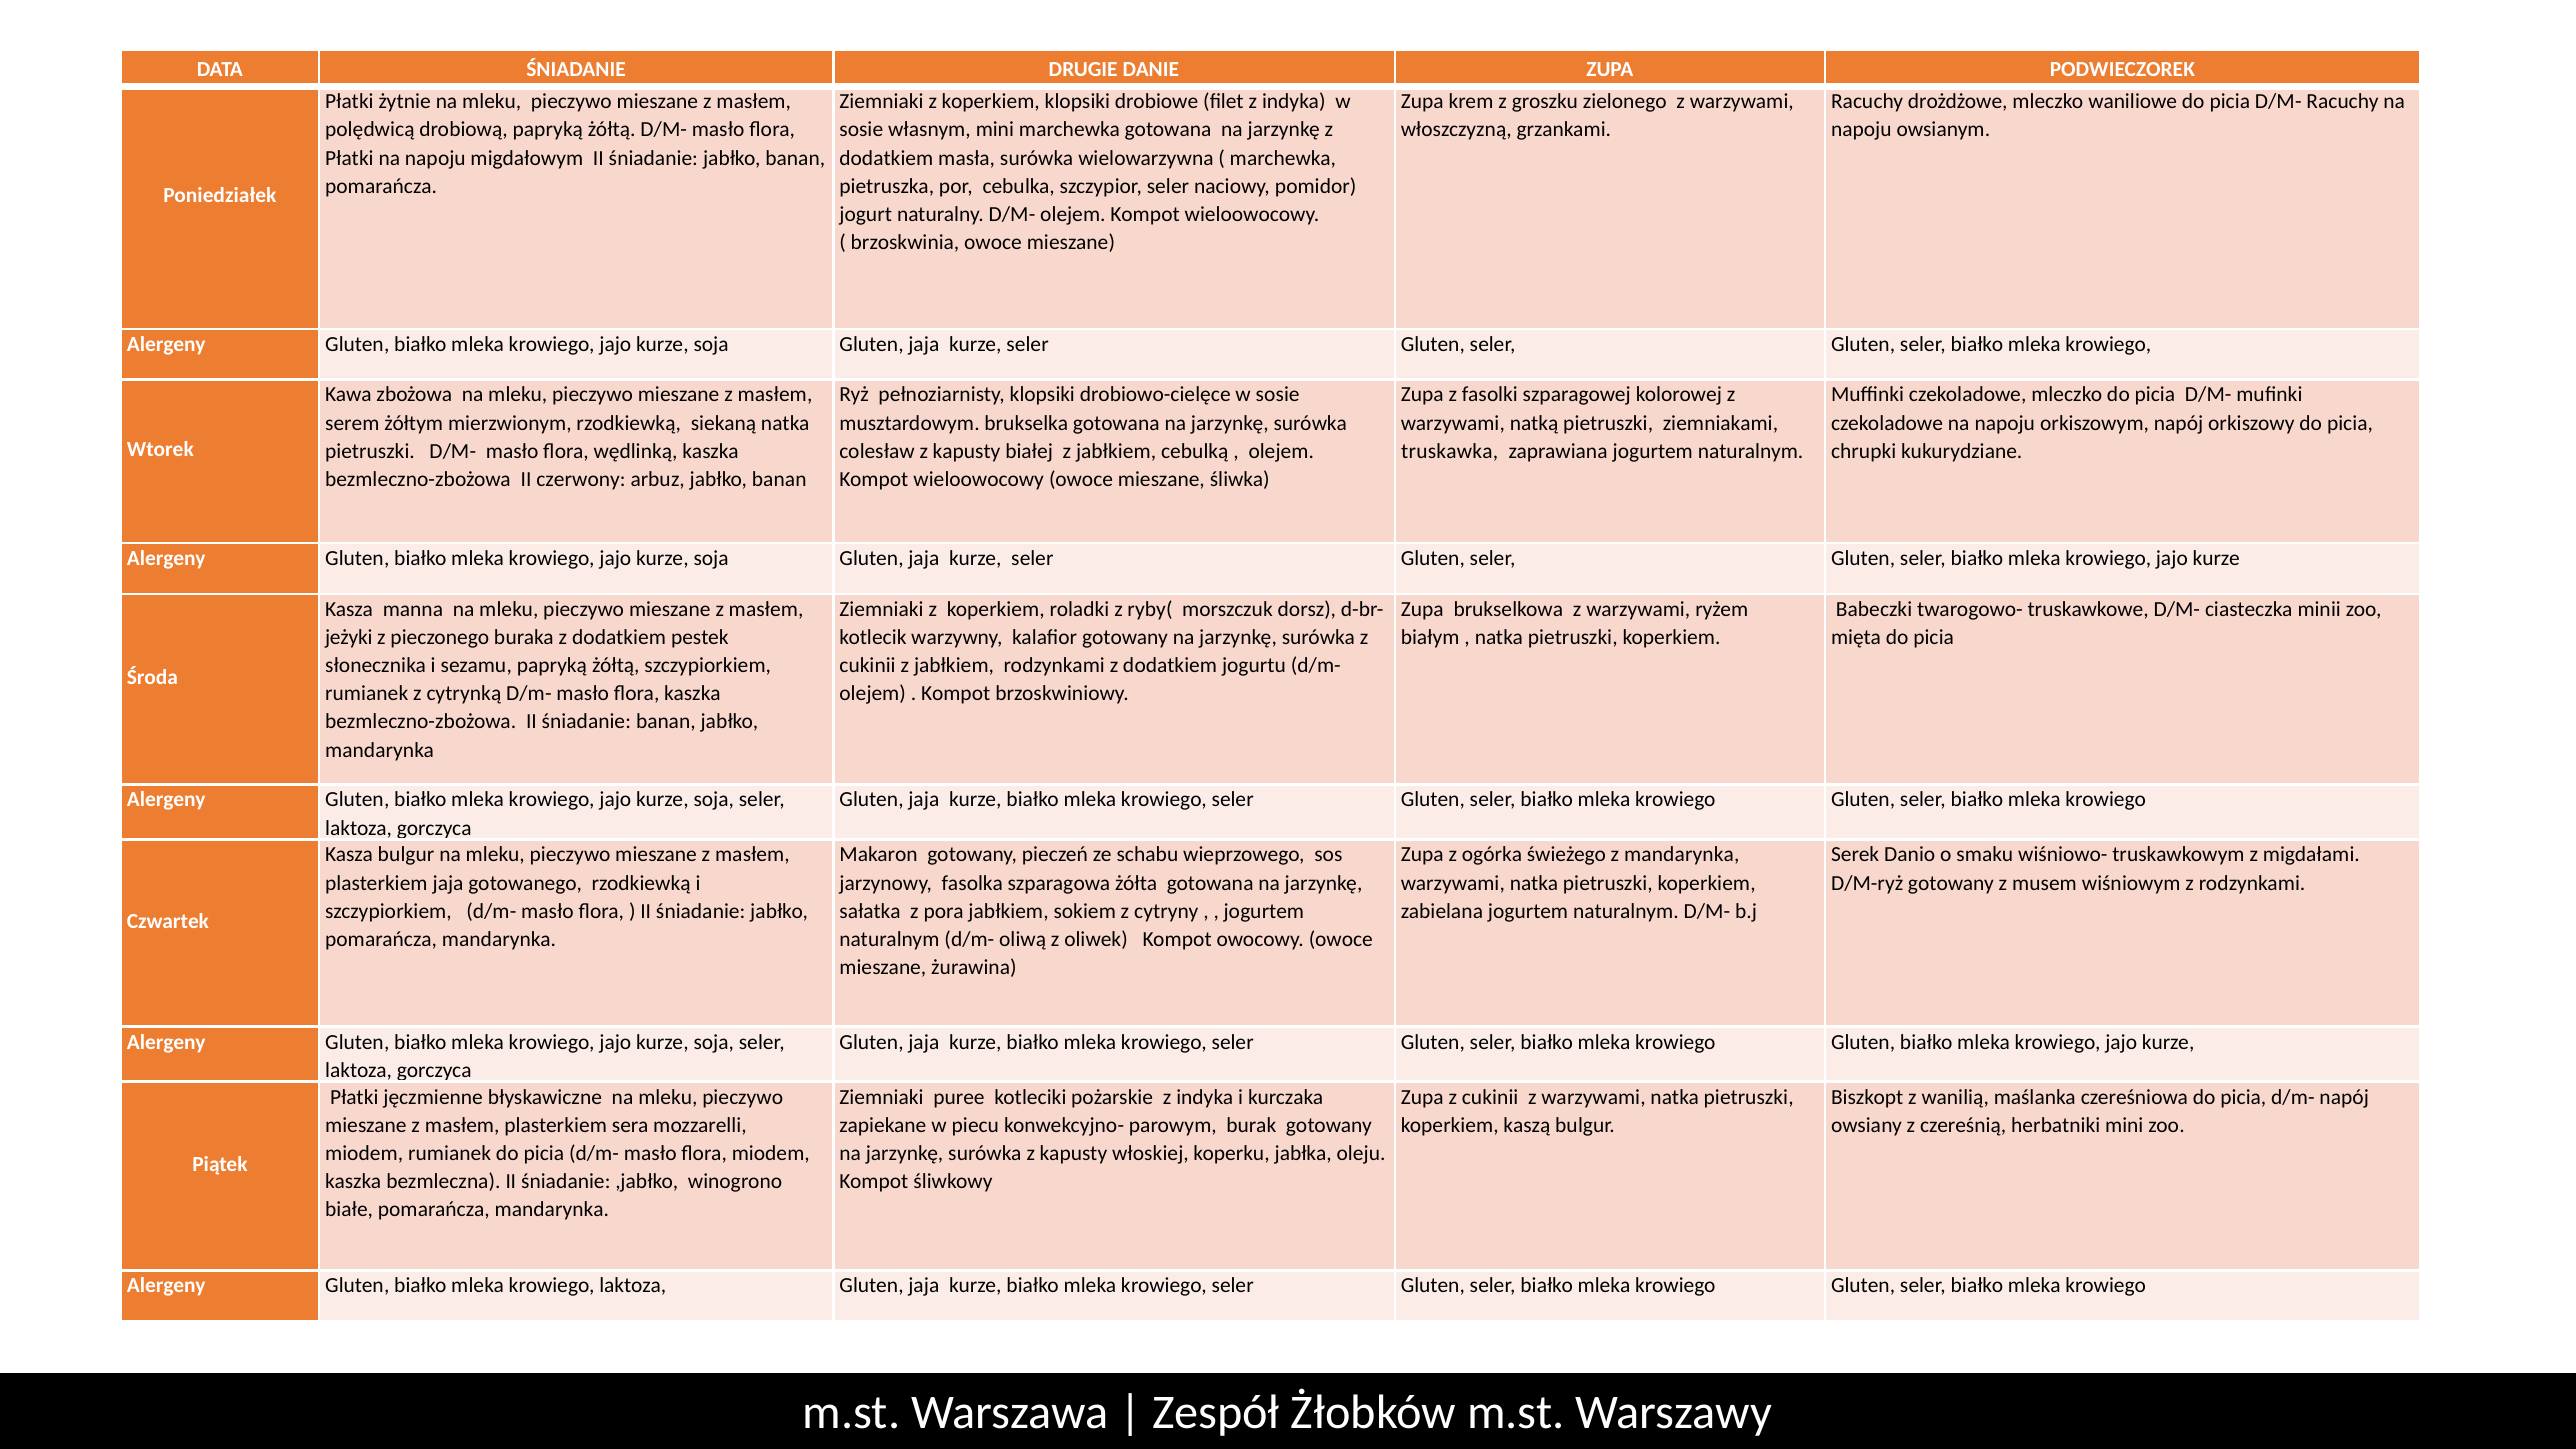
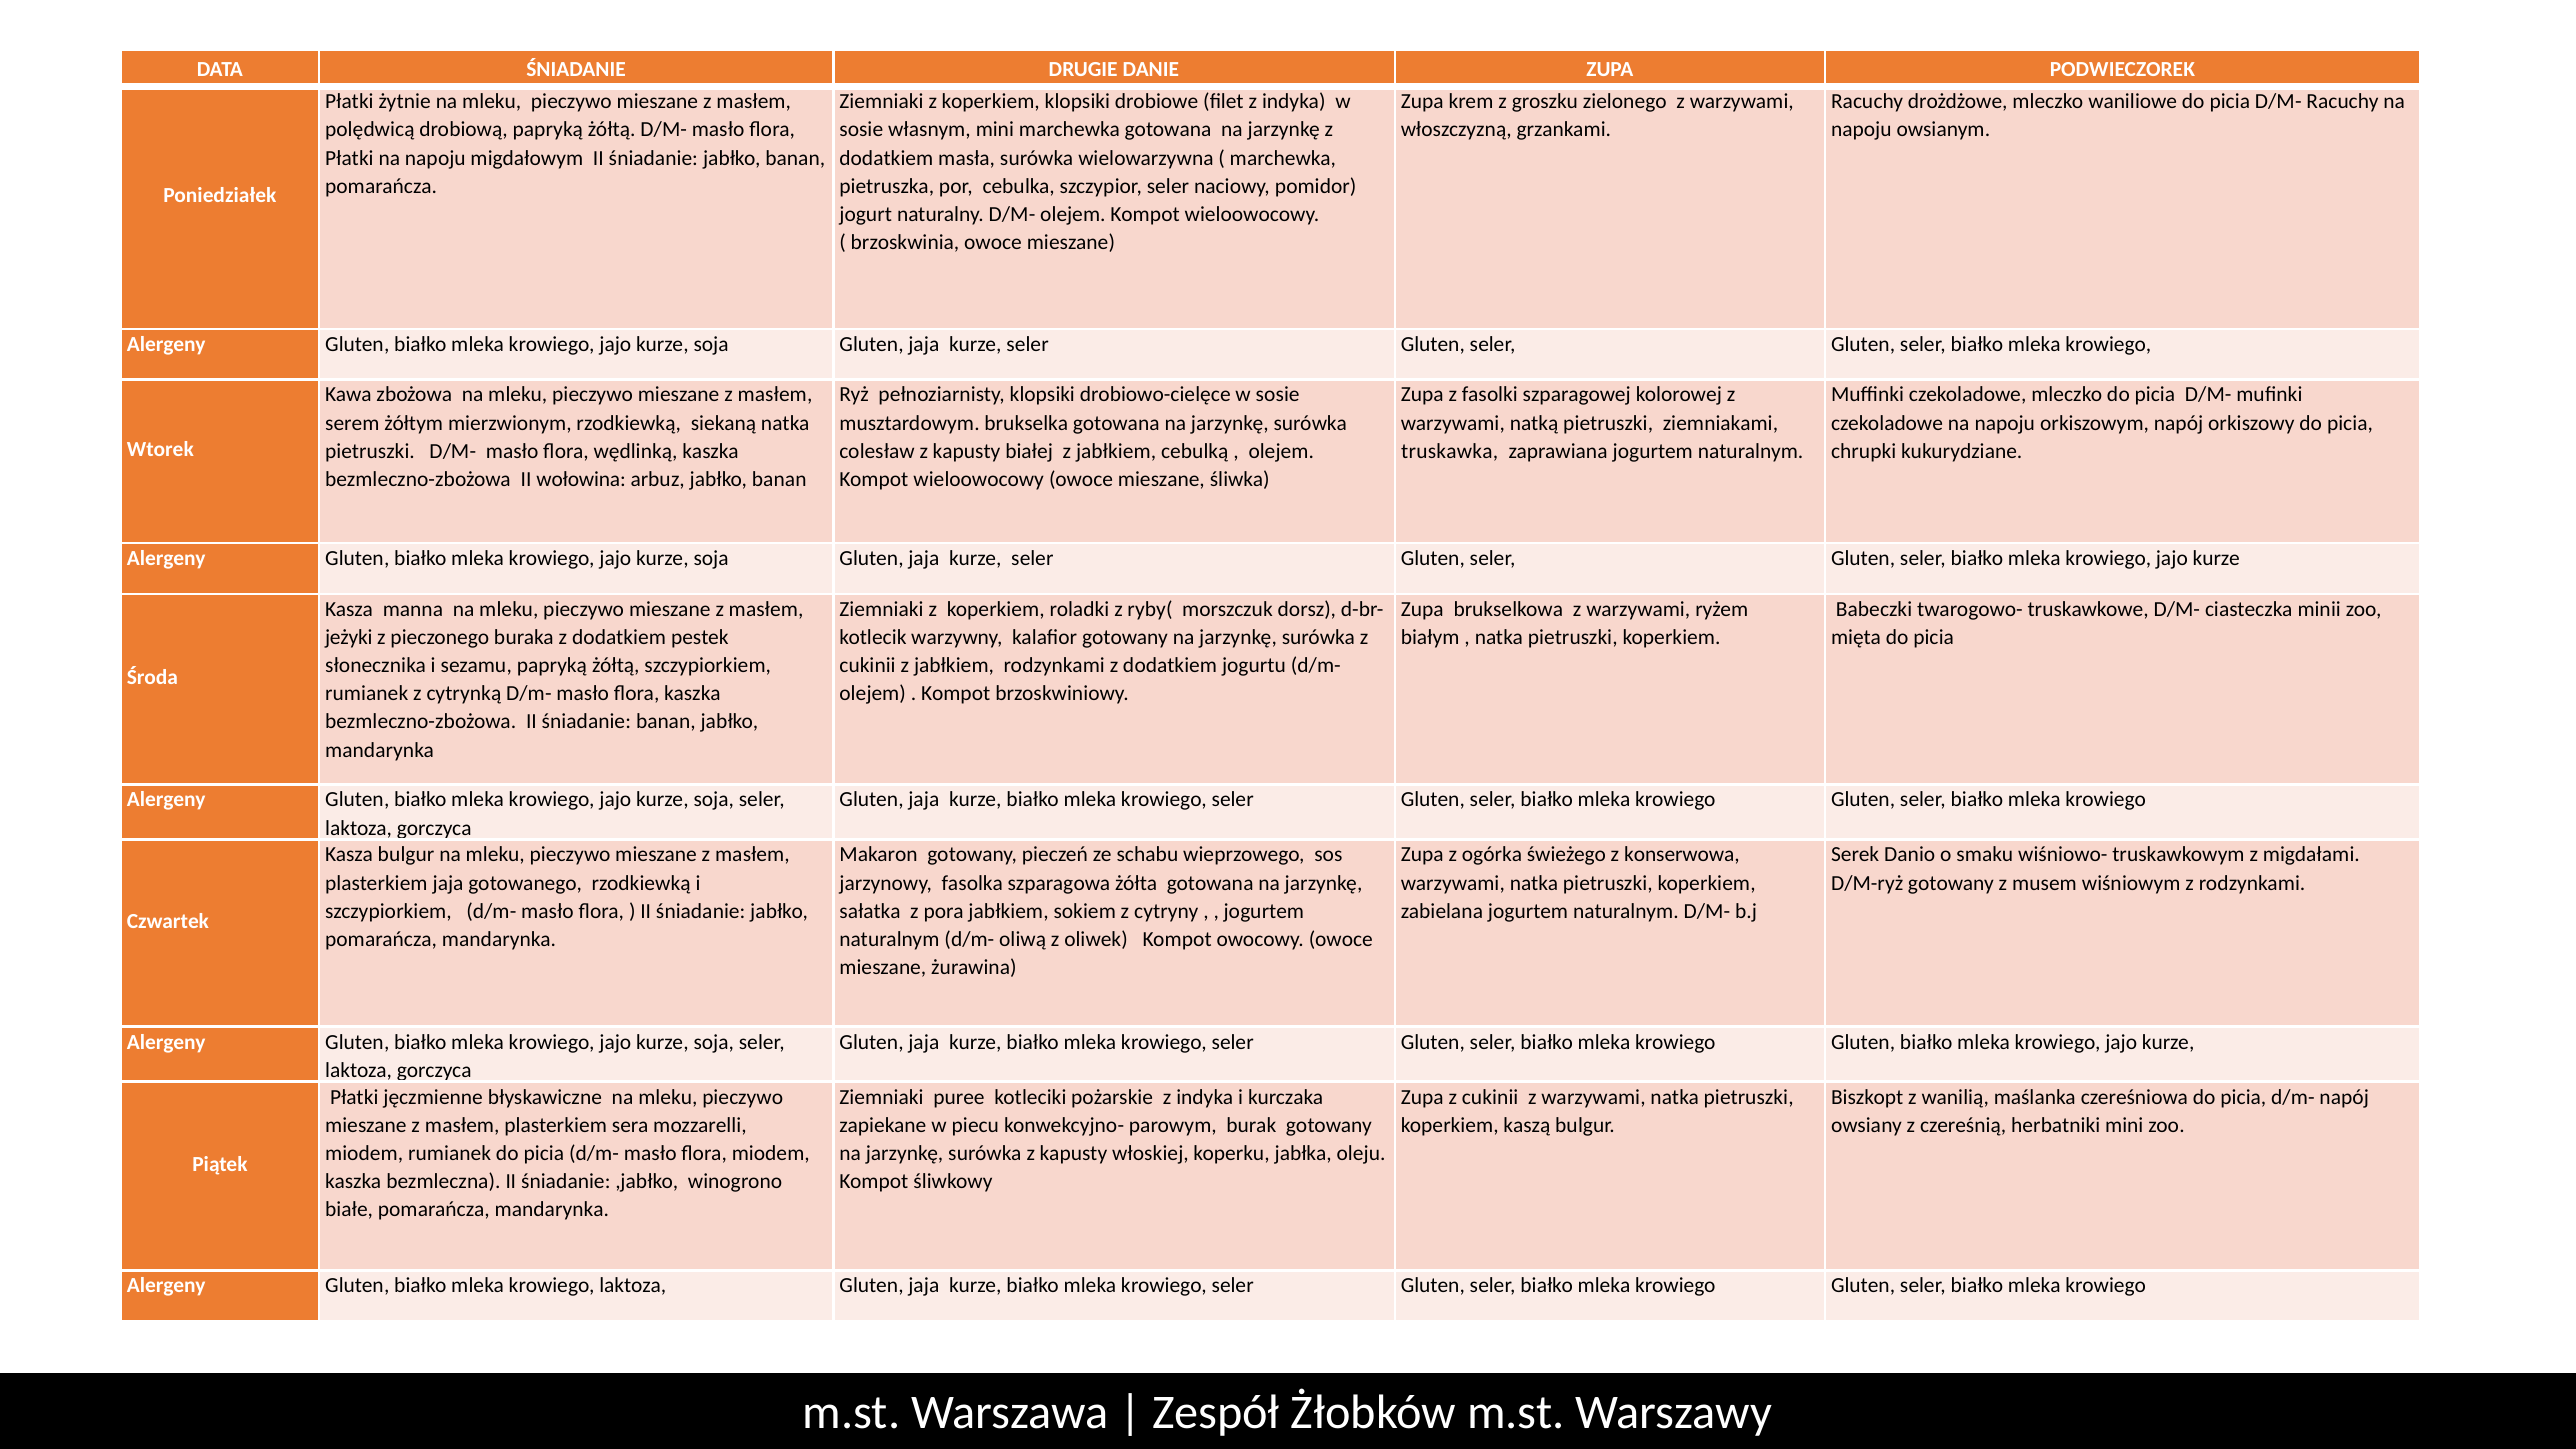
czerwony: czerwony -> wołowina
z mandarynka: mandarynka -> konserwowa
